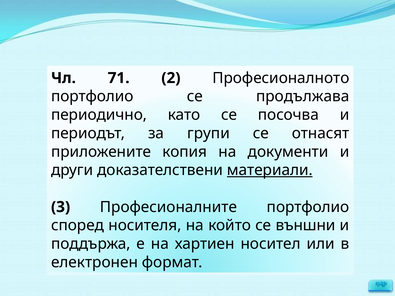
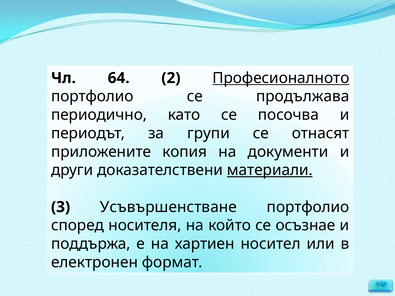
71: 71 -> 64
Професионалното underline: none -> present
Професионалните: Професионалните -> Усъвършенстване
външни: външни -> осъзнае
